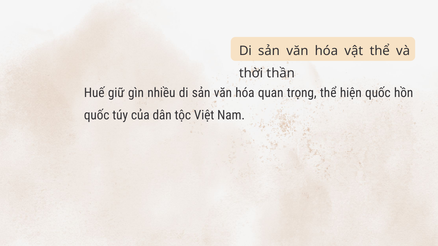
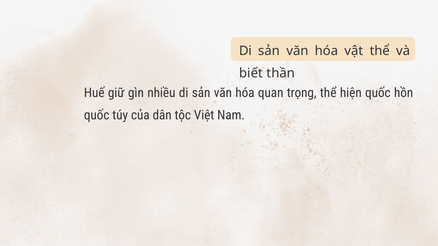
thời: thời -> biết
